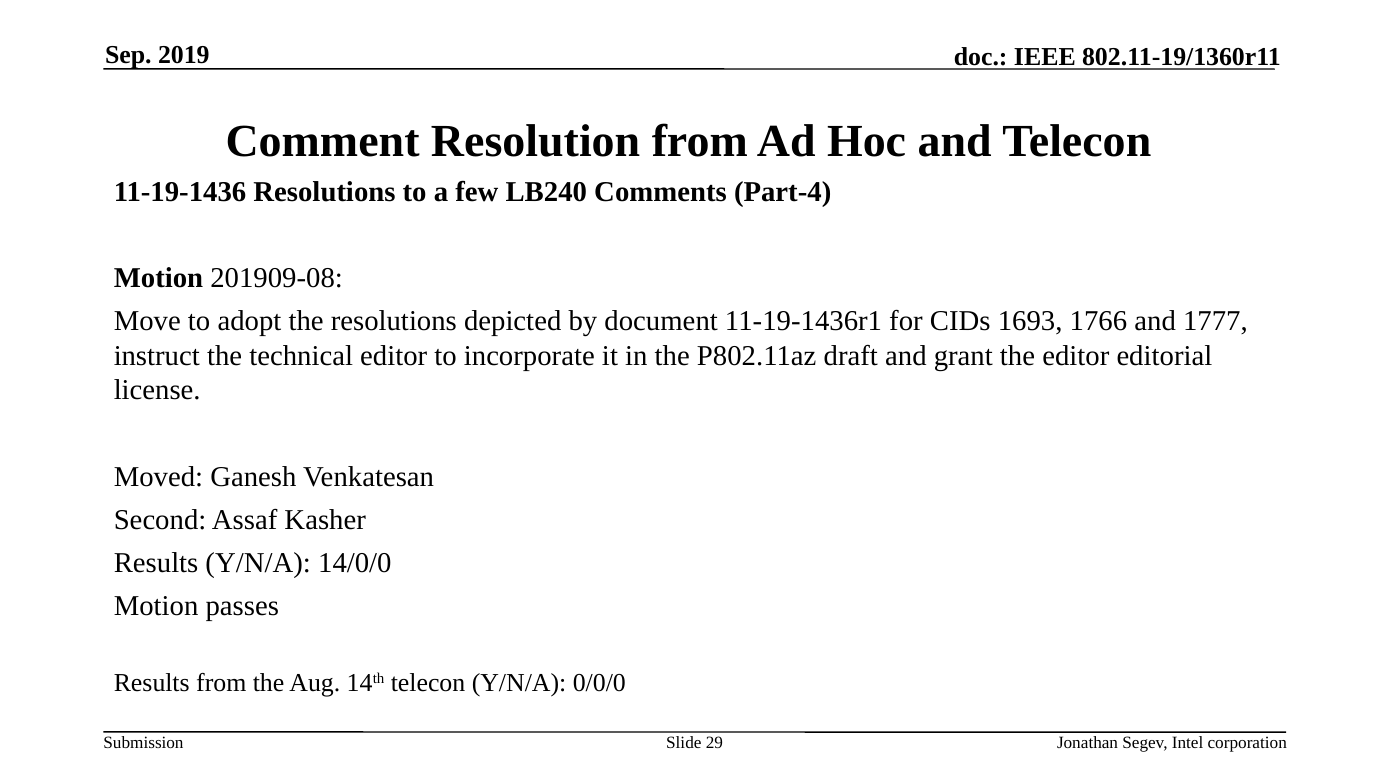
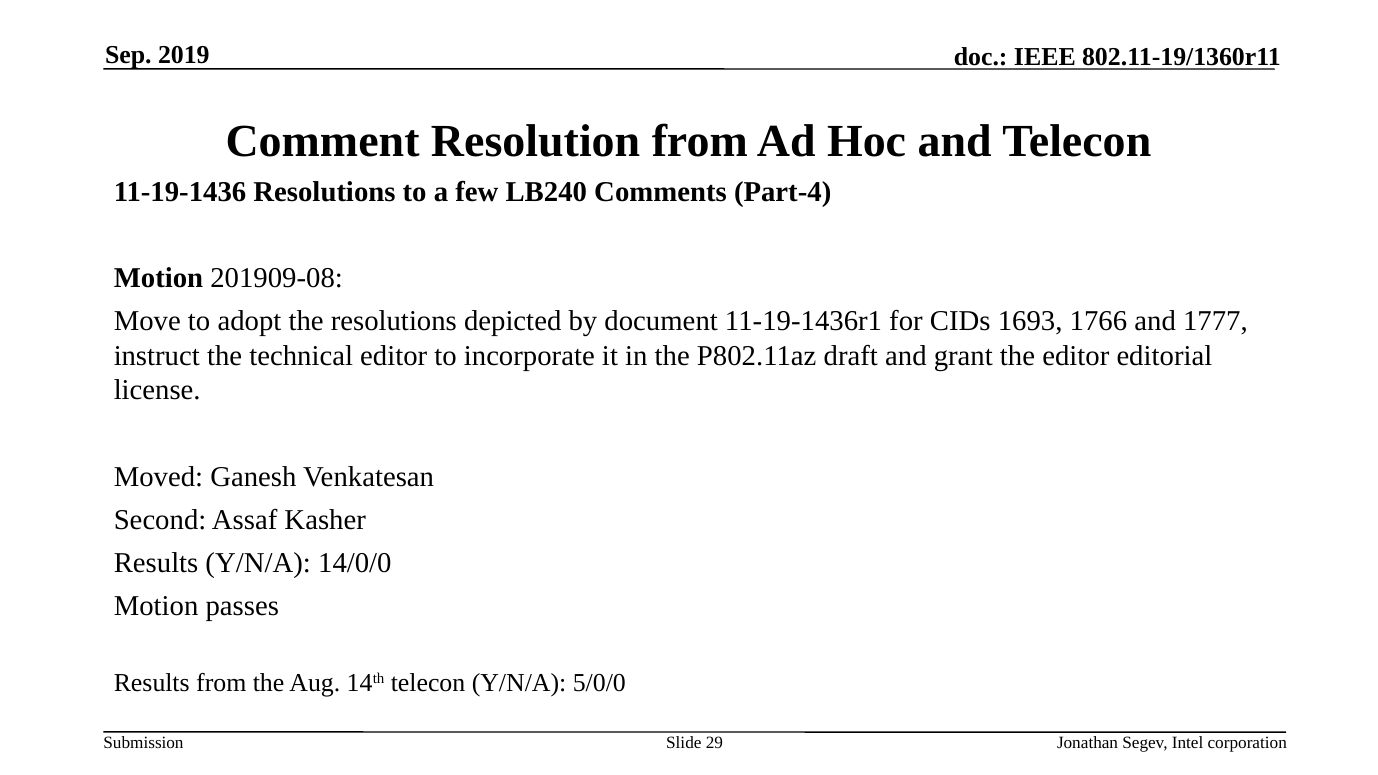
0/0/0: 0/0/0 -> 5/0/0
